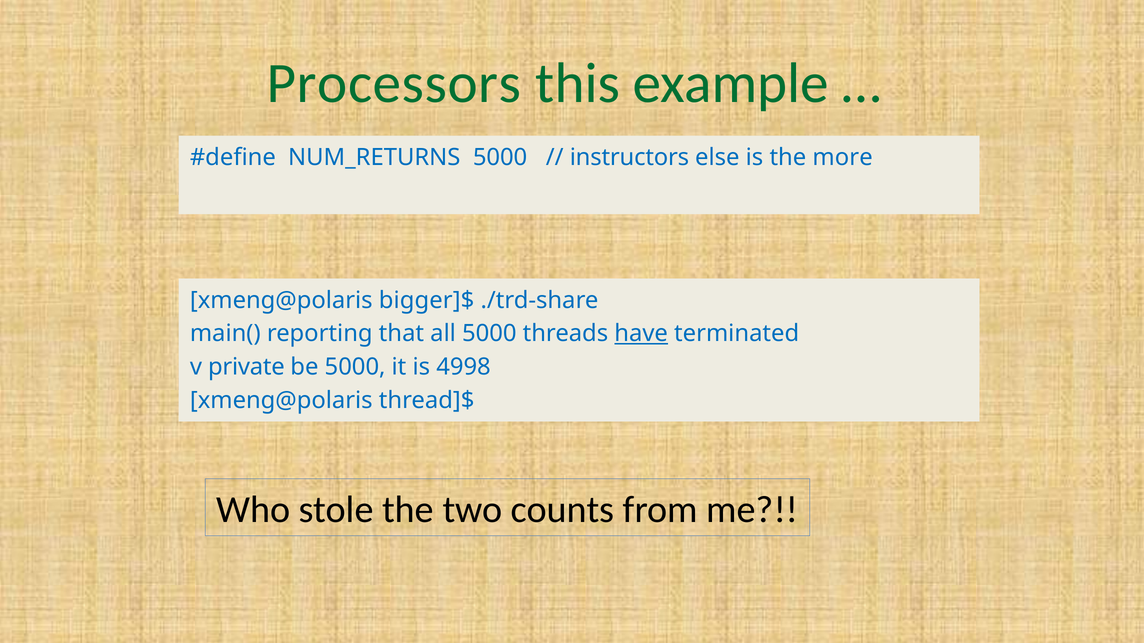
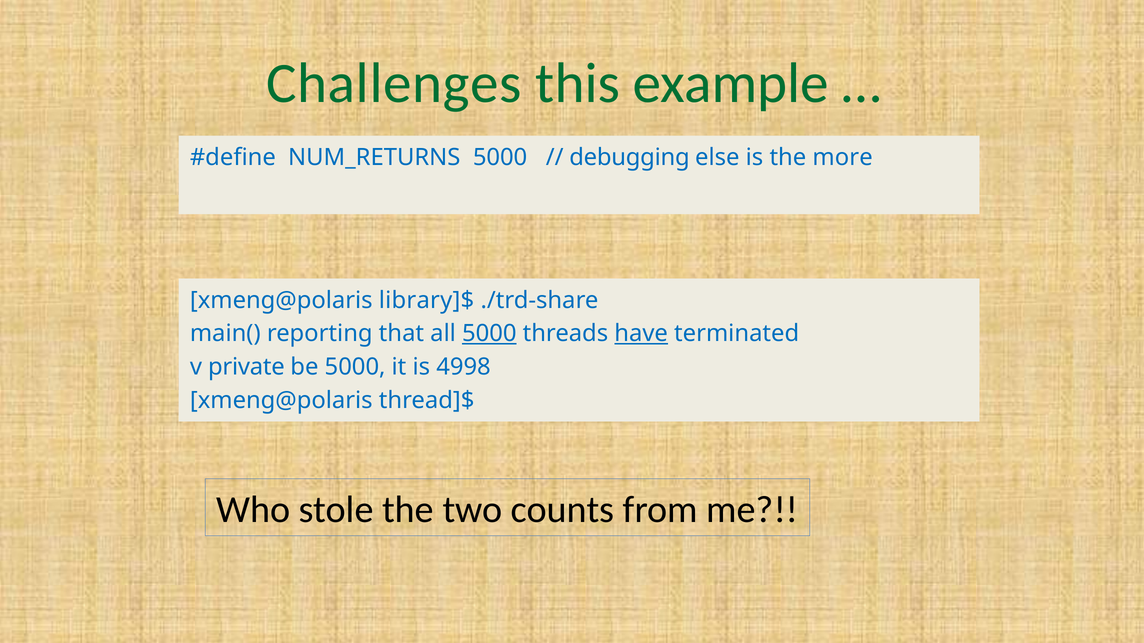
Processors: Processors -> Challenges
instructors: instructors -> debugging
bigger]$: bigger]$ -> library]$
5000 at (489, 334) underline: none -> present
